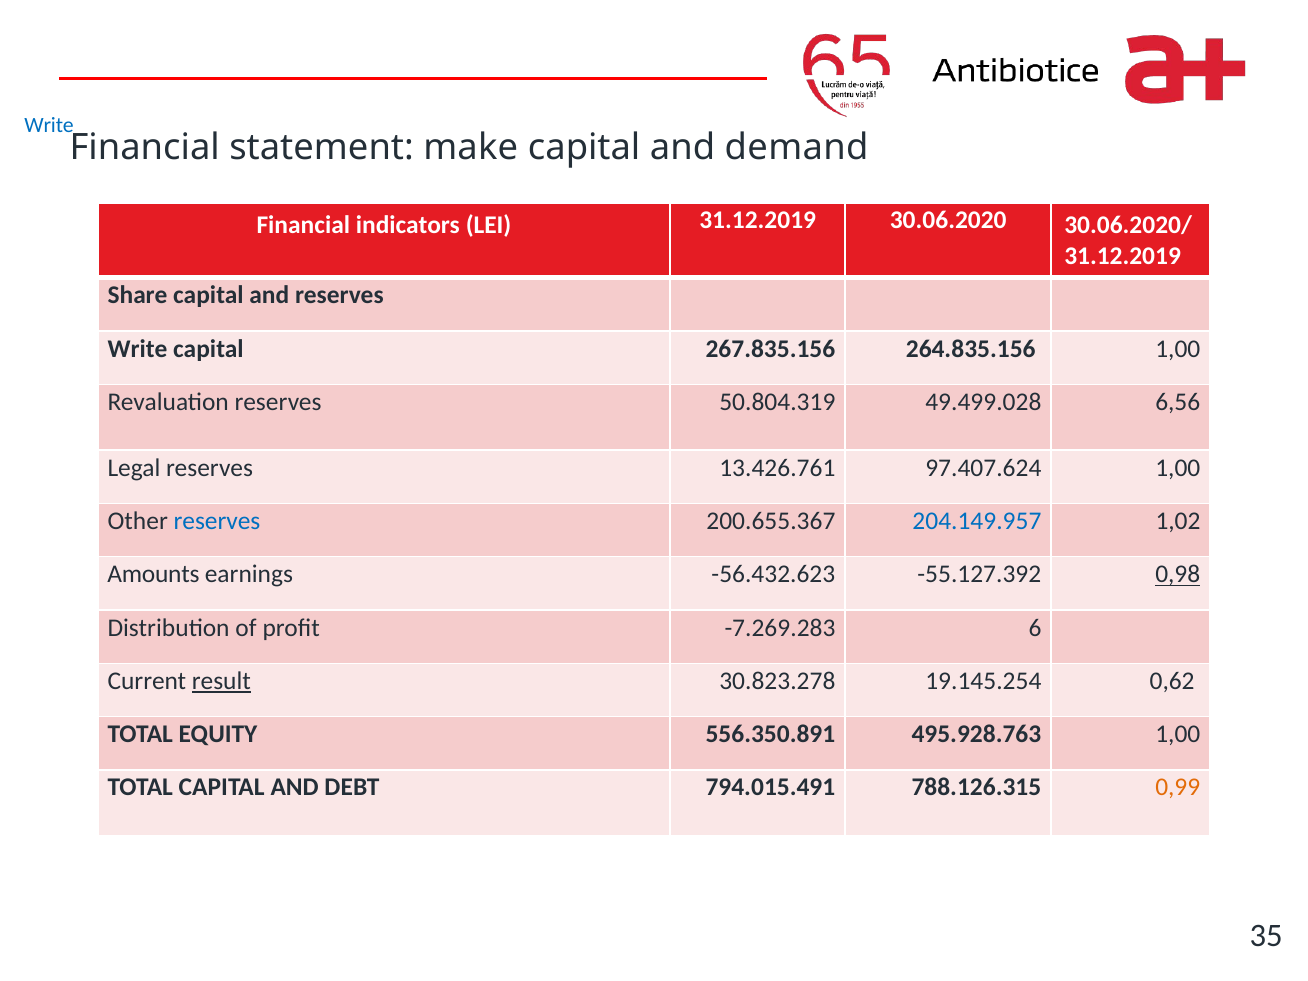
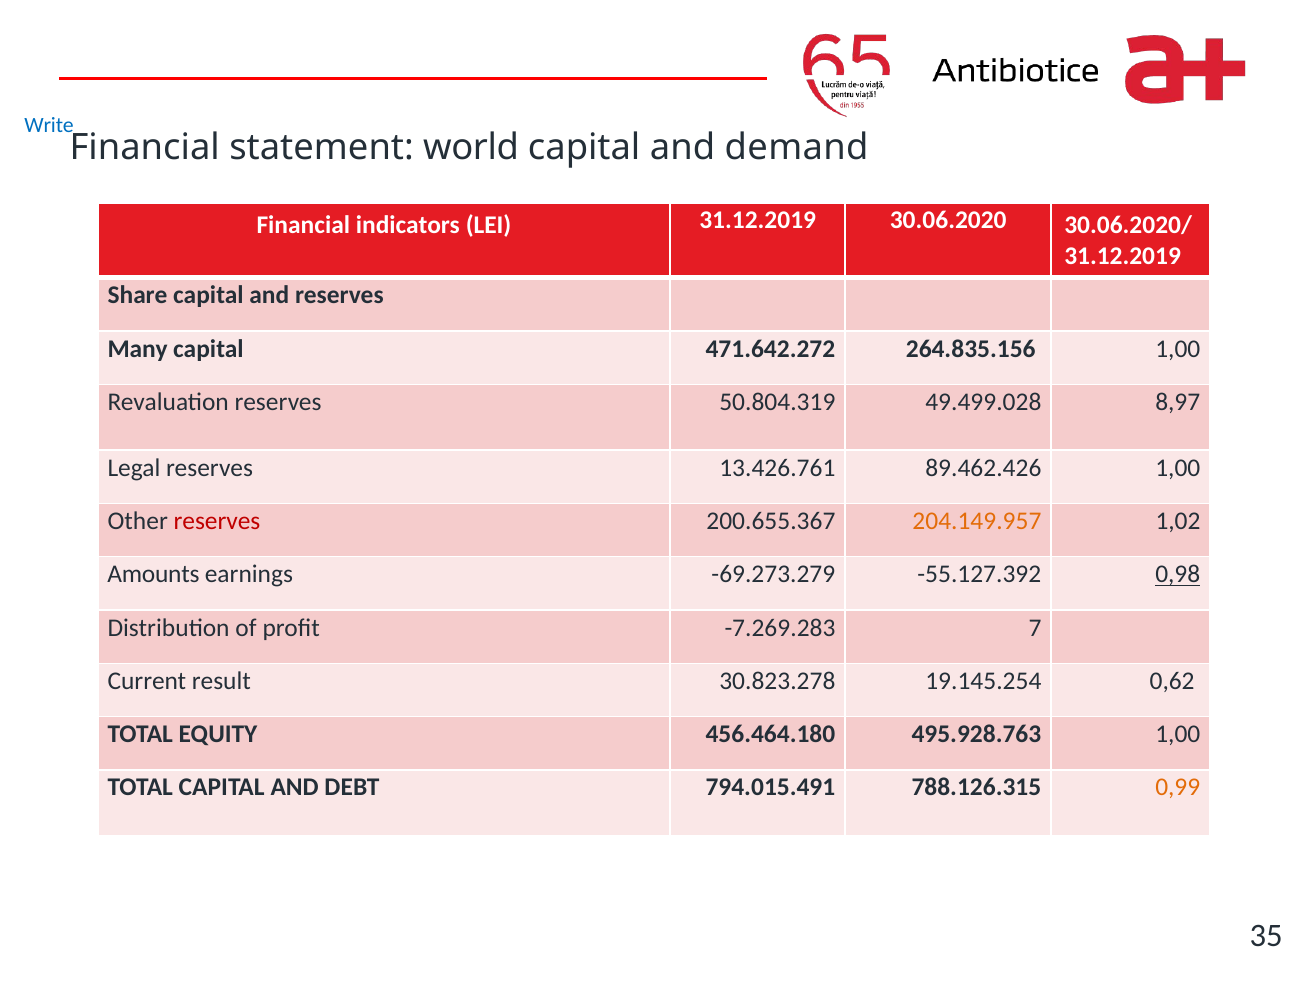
make: make -> world
Write at (138, 349): Write -> Many
267.835.156: 267.835.156 -> 471.642.272
6,56: 6,56 -> 8,97
97.407.624: 97.407.624 -> 89.462.426
reserves at (217, 521) colour: blue -> red
204.149.957 colour: blue -> orange
-56.432.623: -56.432.623 -> -69.273.279
6: 6 -> 7
result underline: present -> none
556.350.891: 556.350.891 -> 456.464.180
